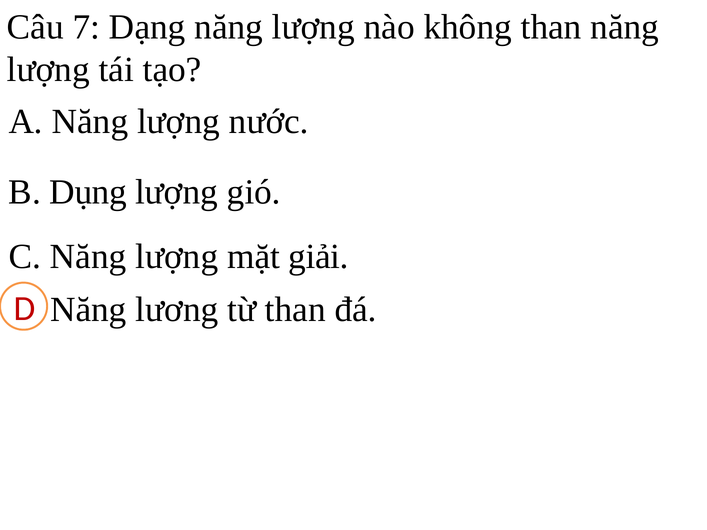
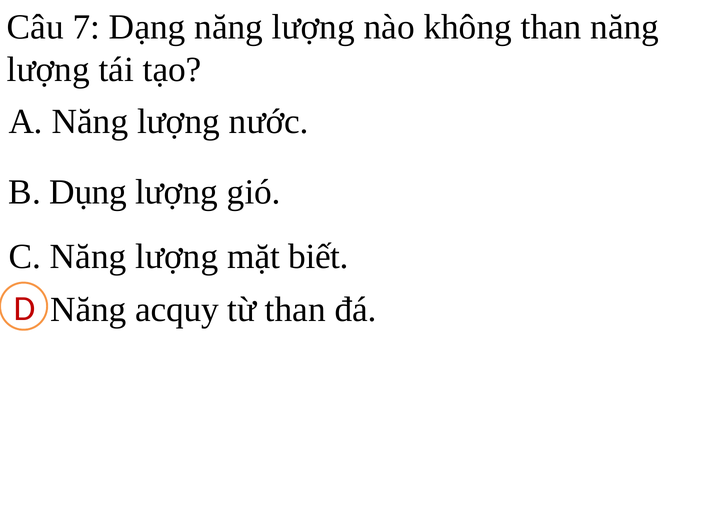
giải: giải -> biết
lương: lương -> acquy
